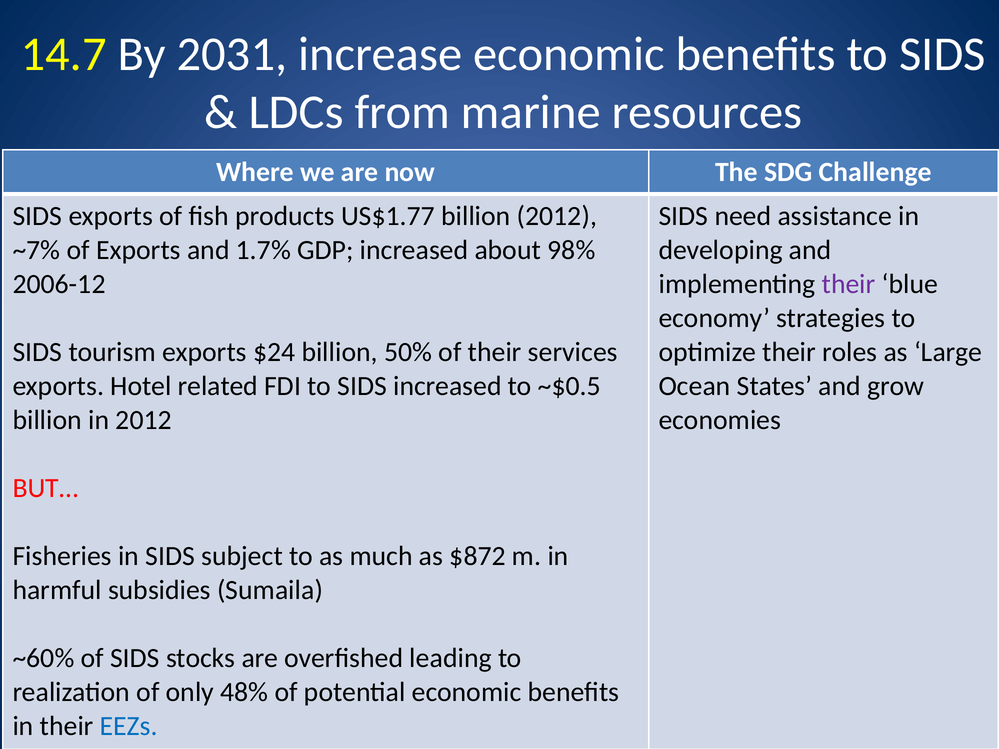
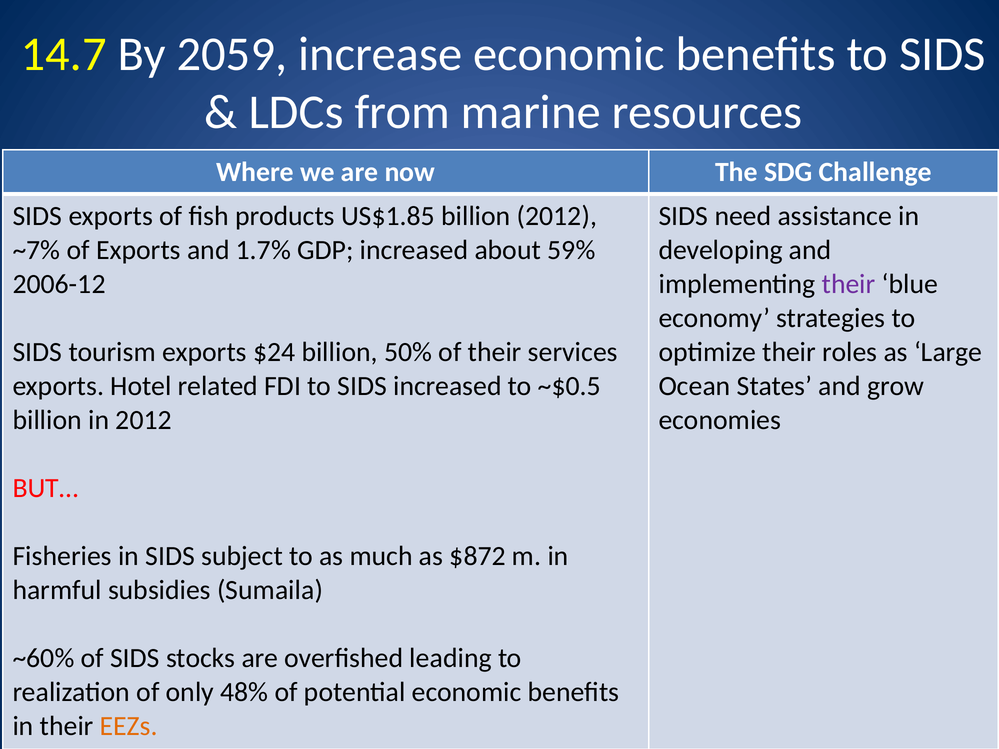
2031: 2031 -> 2059
US$1.77: US$1.77 -> US$1.85
98%: 98% -> 59%
EEZs colour: blue -> orange
